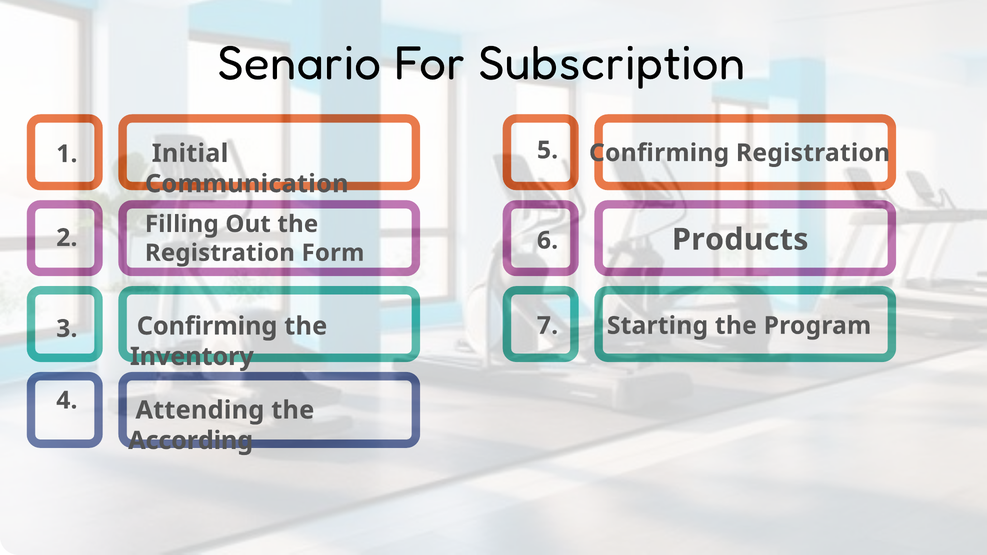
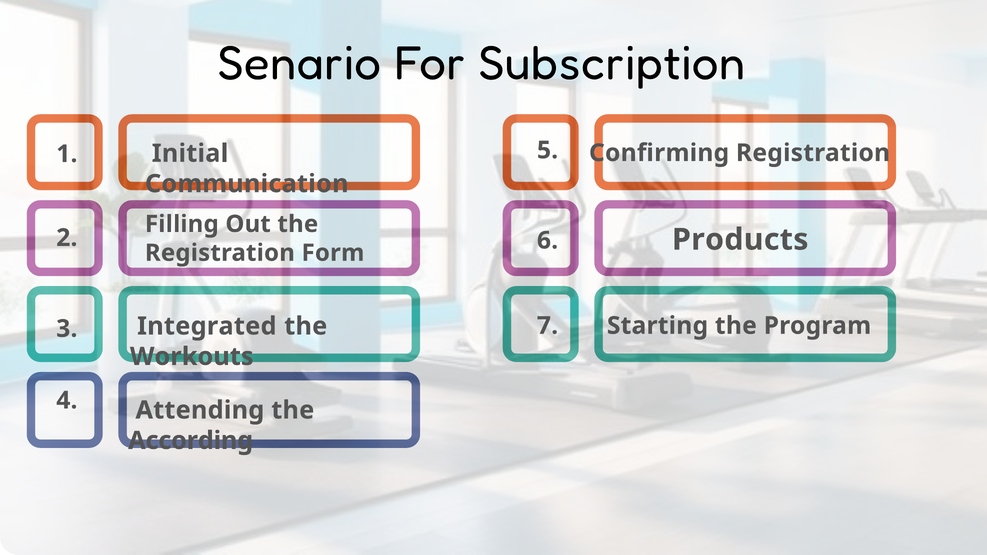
Confirming at (207, 326): Confirming -> Integrated
Inventory: Inventory -> Workouts
